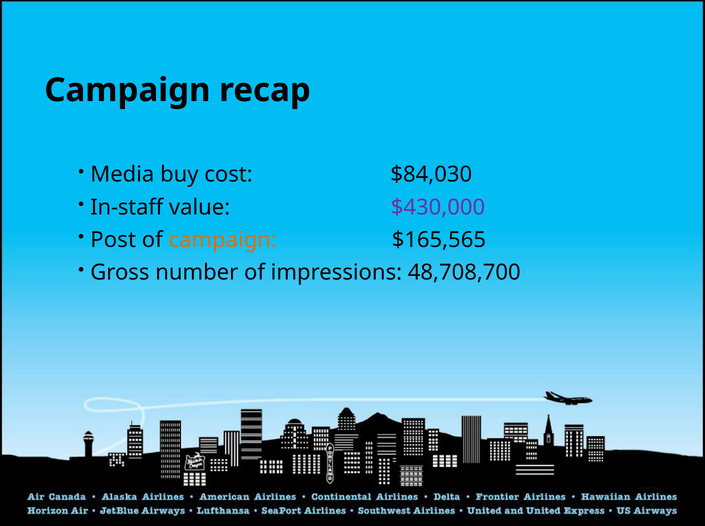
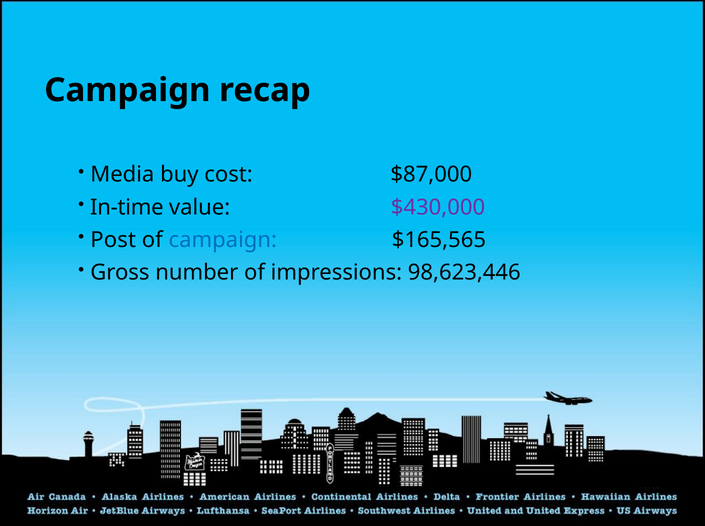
$84,030: $84,030 -> $87,000
In-staff: In-staff -> In-time
campaign at (223, 240) colour: orange -> blue
48,708,700: 48,708,700 -> 98,623,446
